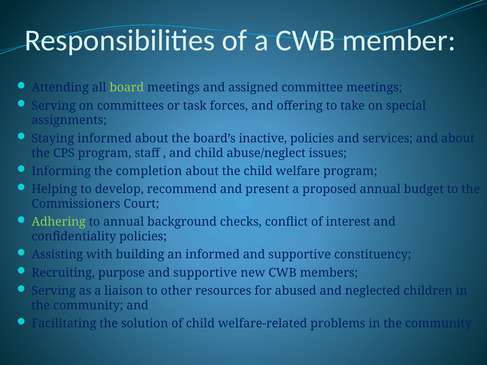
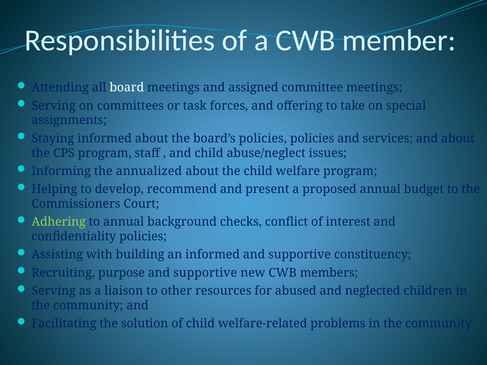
board colour: light green -> white
board’s inactive: inactive -> policies
completion: completion -> annualized
